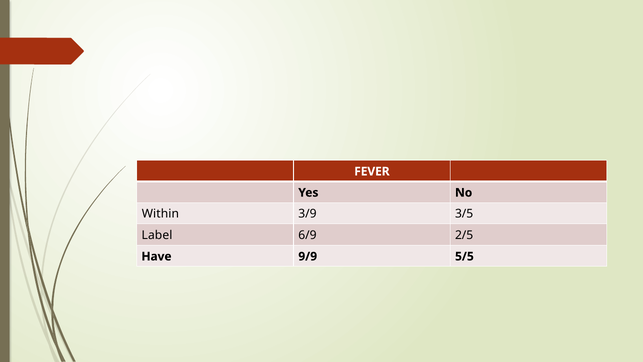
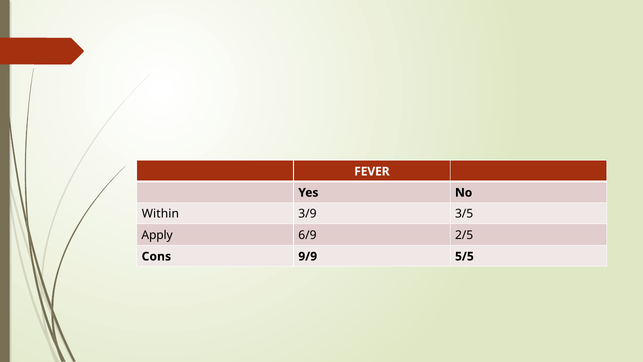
Label: Label -> Apply
Have: Have -> Cons
